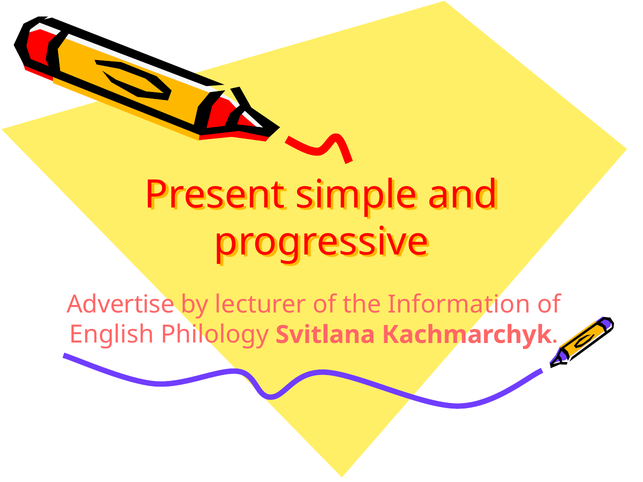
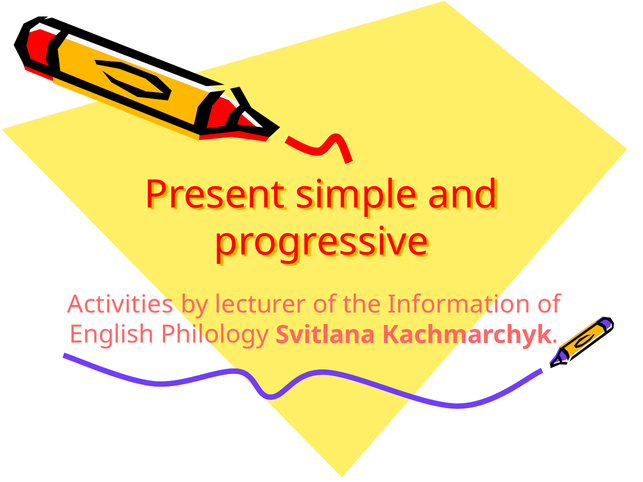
Advertise: Advertise -> Activities
